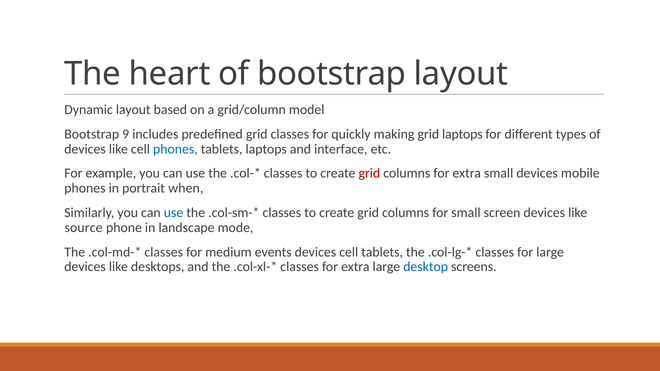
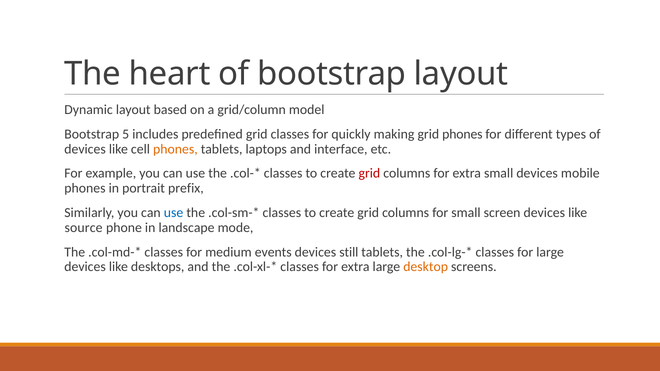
9: 9 -> 5
grid laptops: laptops -> phones
phones at (175, 149) colour: blue -> orange
when: when -> prefix
devices cell: cell -> still
desktop colour: blue -> orange
